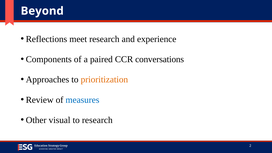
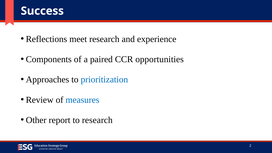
Beyond: Beyond -> Success
conversations: conversations -> opportunities
prioritization colour: orange -> blue
visual: visual -> report
